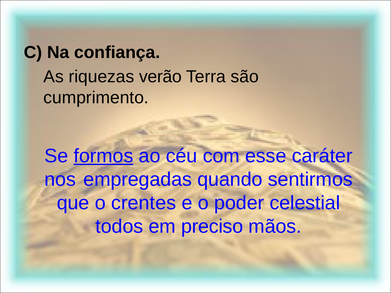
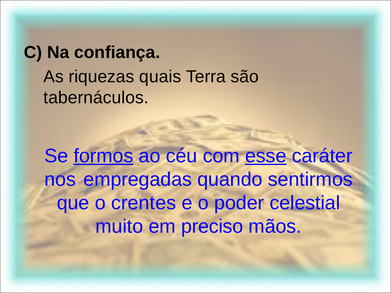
verão: verão -> quais
cumprimento: cumprimento -> tabernáculos
esse underline: none -> present
todos: todos -> muito
